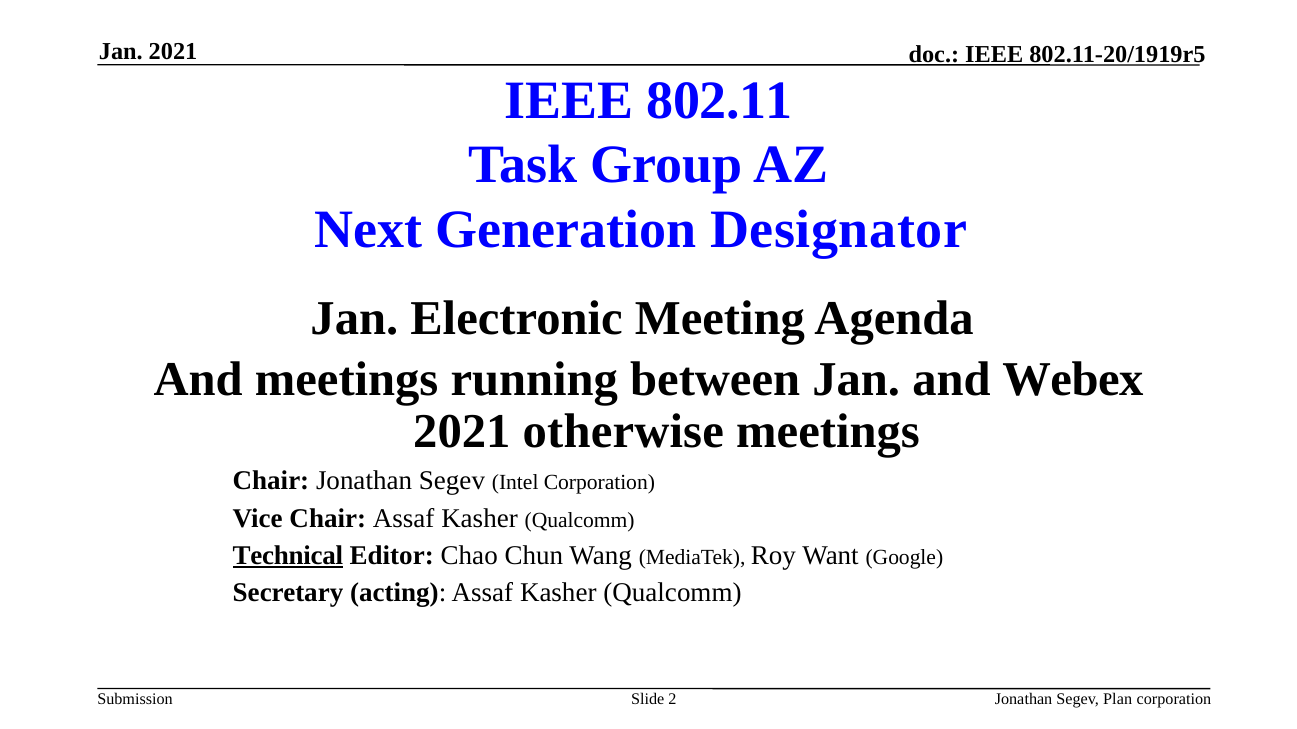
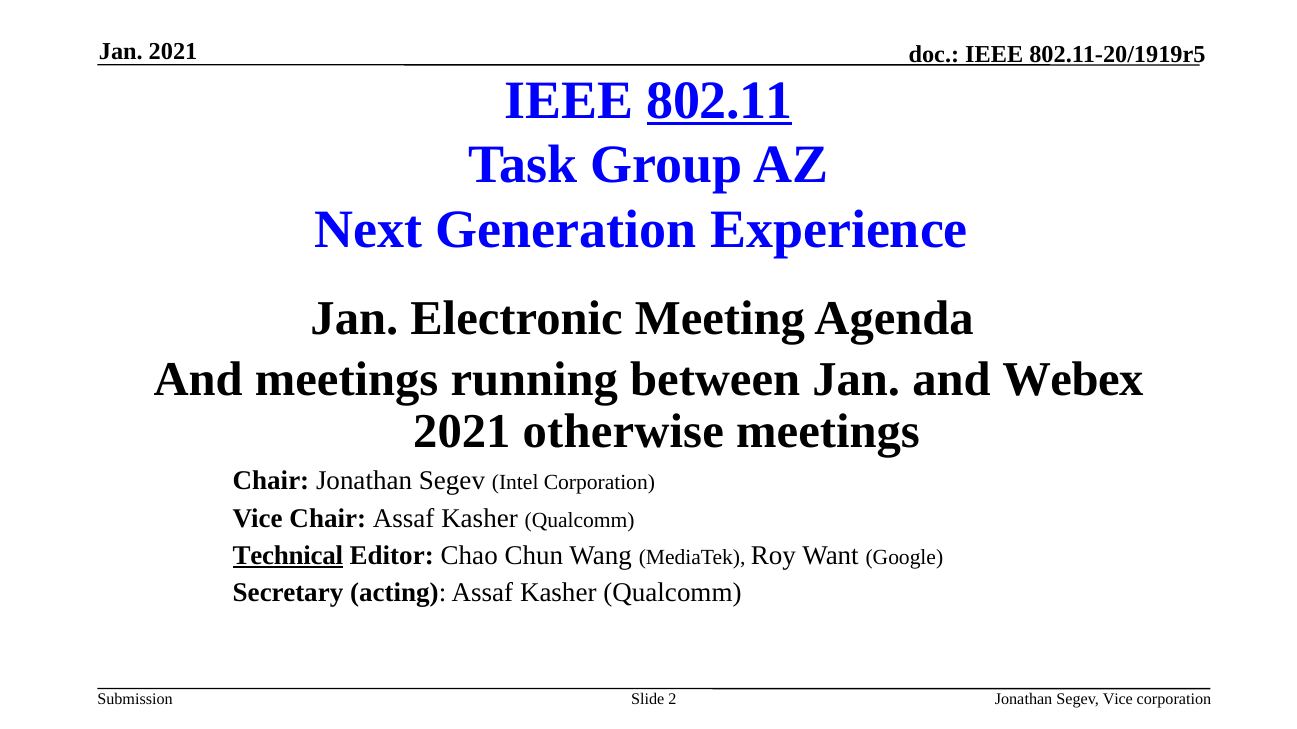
802.11 underline: none -> present
Designator: Designator -> Experience
Segev Plan: Plan -> Vice
